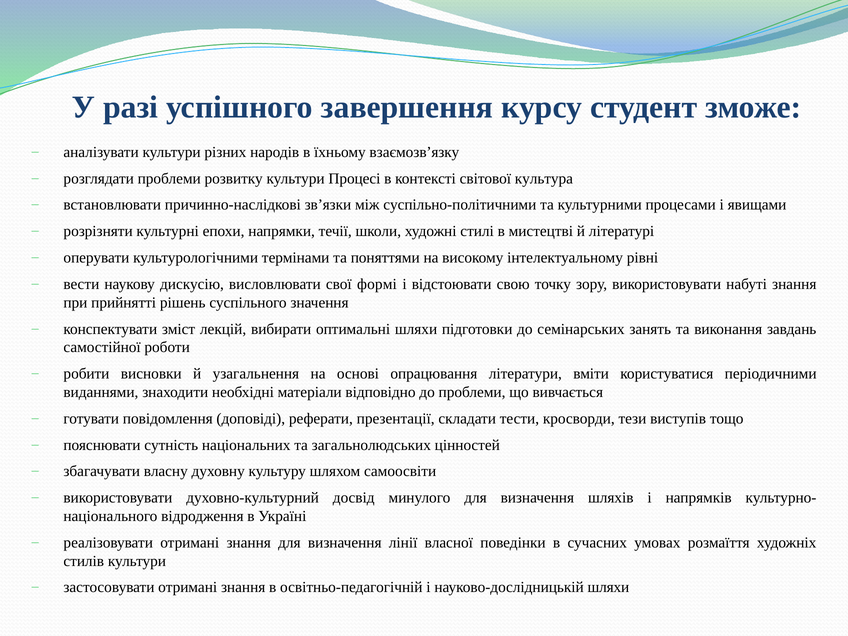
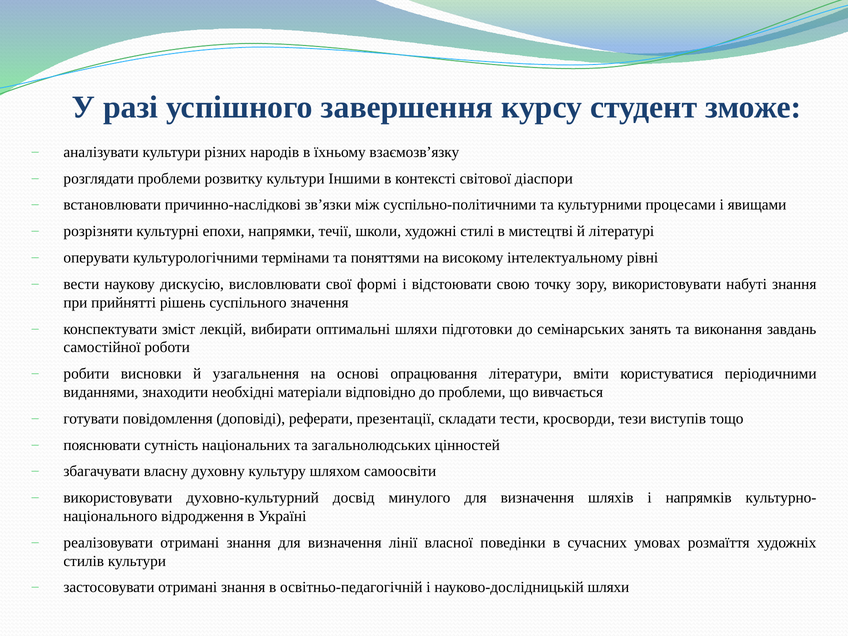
Процесі: Процесі -> Іншими
культура: культура -> діаспори
